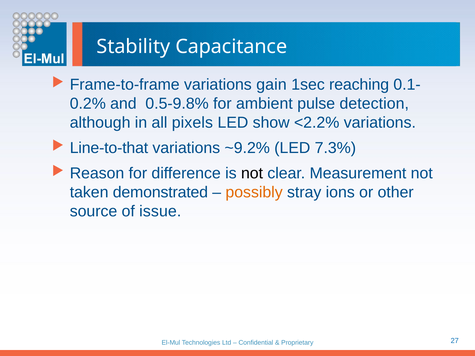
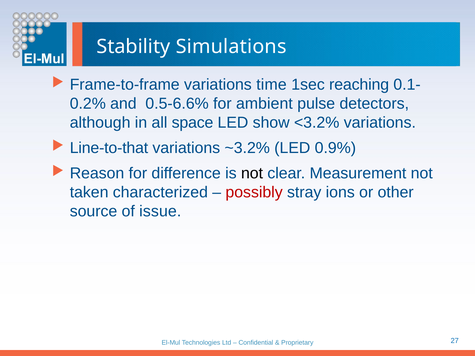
Capacitance: Capacitance -> Simulations
gain: gain -> time
0.5-9.8%: 0.5-9.8% -> 0.5-6.6%
detection: detection -> detectors
pixels: pixels -> space
<2.2%: <2.2% -> <3.2%
~9.2%: ~9.2% -> ~3.2%
7.3%: 7.3% -> 0.9%
demonstrated: demonstrated -> characterized
possibly colour: orange -> red
